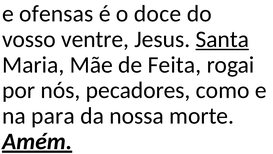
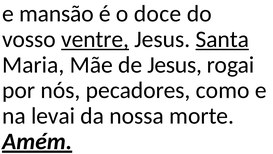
ofensas: ofensas -> mansão
ventre underline: none -> present
de Feita: Feita -> Jesus
para: para -> levai
